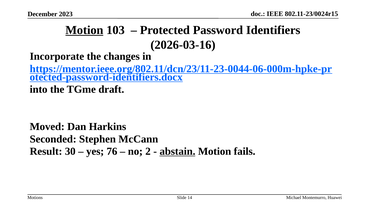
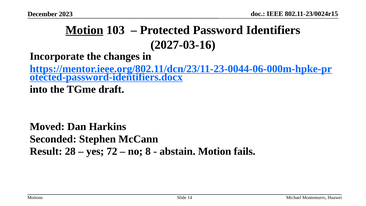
2026-03-16: 2026-03-16 -> 2027-03-16
30: 30 -> 28
76: 76 -> 72
2: 2 -> 8
abstain underline: present -> none
